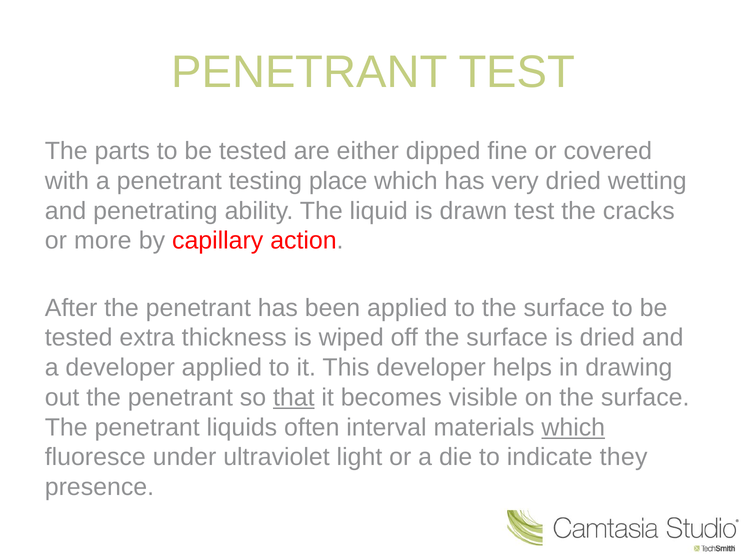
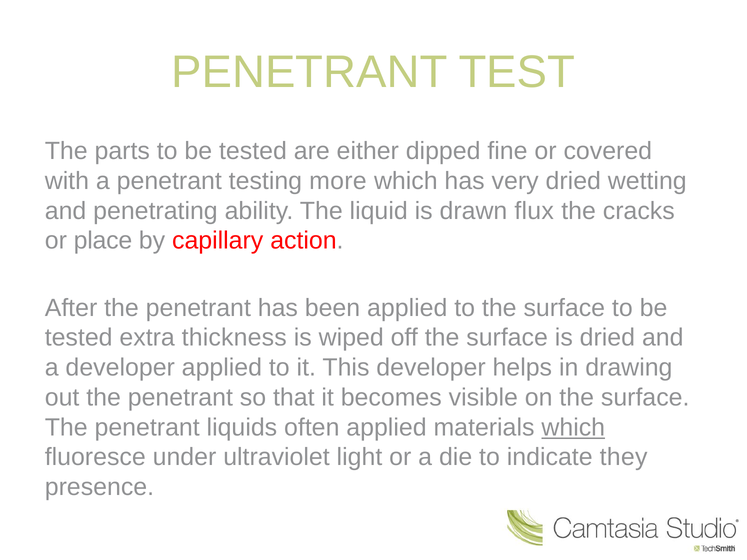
place: place -> more
drawn test: test -> flux
more: more -> place
that underline: present -> none
often interval: interval -> applied
